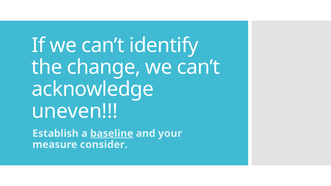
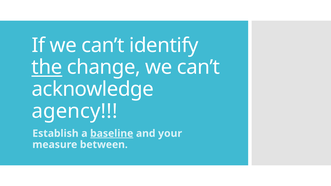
the underline: none -> present
uneven: uneven -> agency
consider: consider -> between
